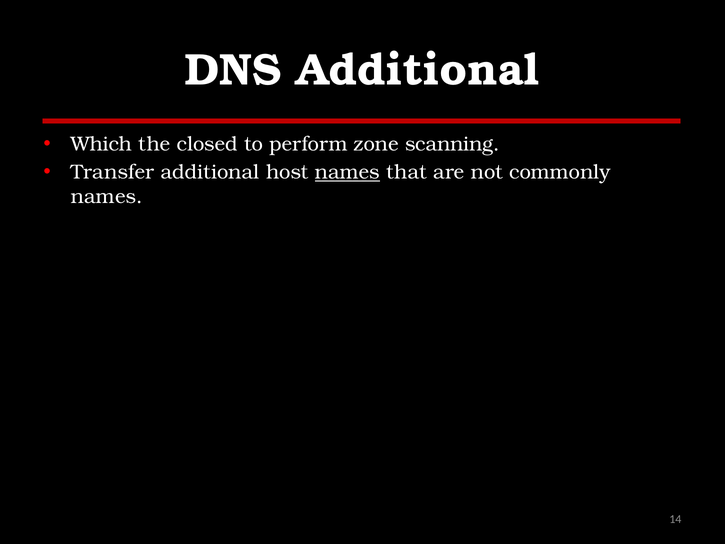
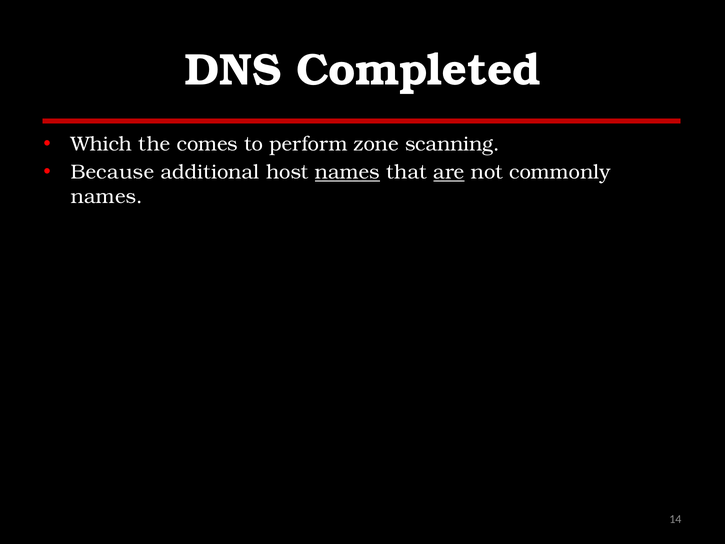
DNS Additional: Additional -> Completed
closed: closed -> comes
Transfer: Transfer -> Because
are underline: none -> present
